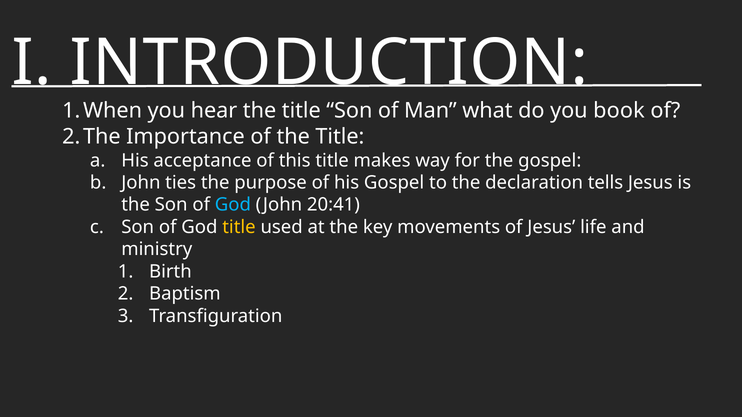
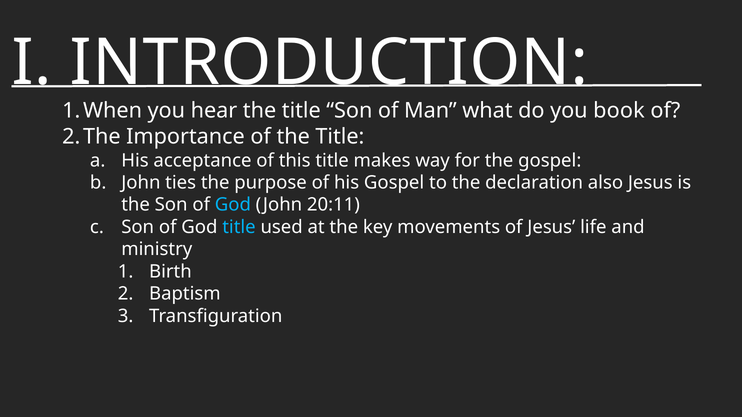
tells: tells -> also
20:41: 20:41 -> 20:11
title at (239, 227) colour: yellow -> light blue
